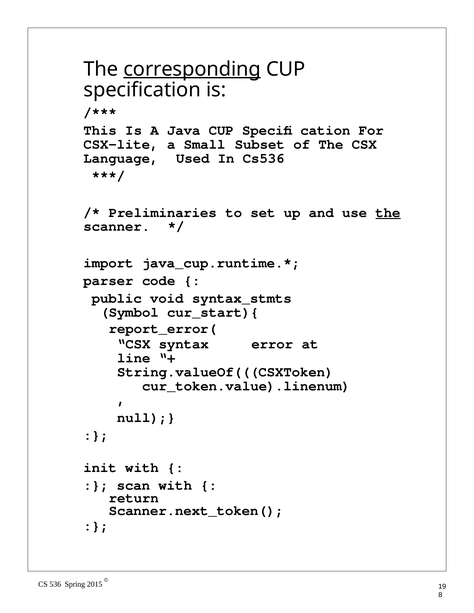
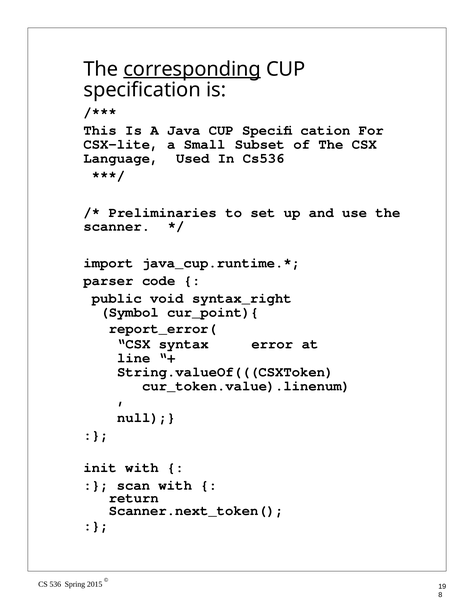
the at (388, 213) underline: present -> none
syntax_stmts: syntax_stmts -> syntax_right
cur_start){: cur_start){ -> cur_point){
